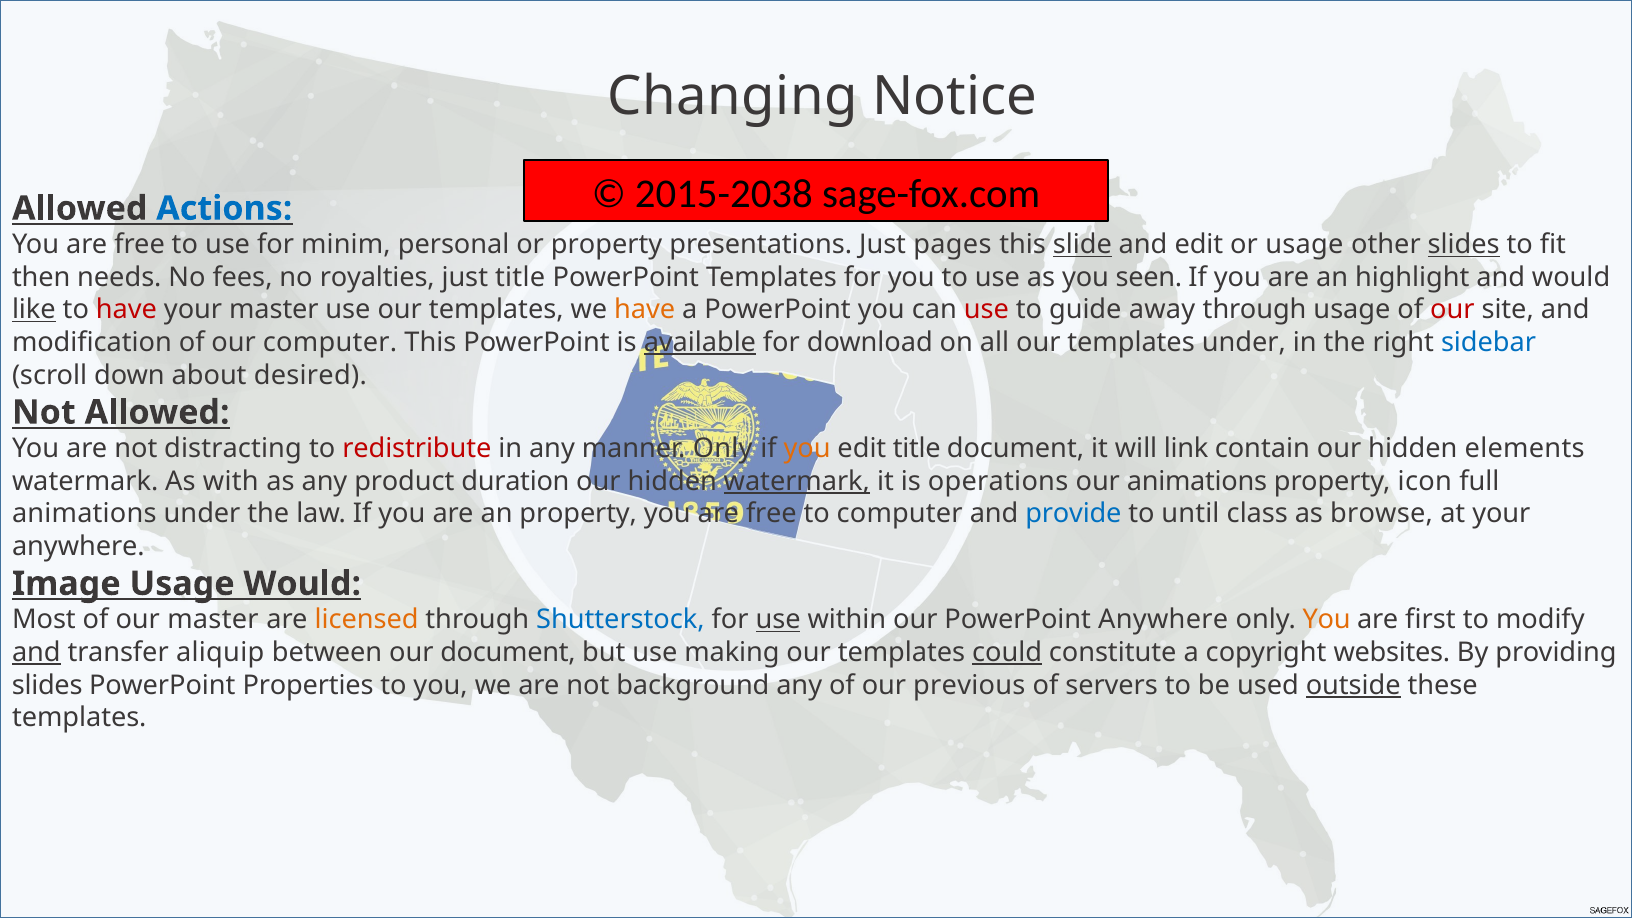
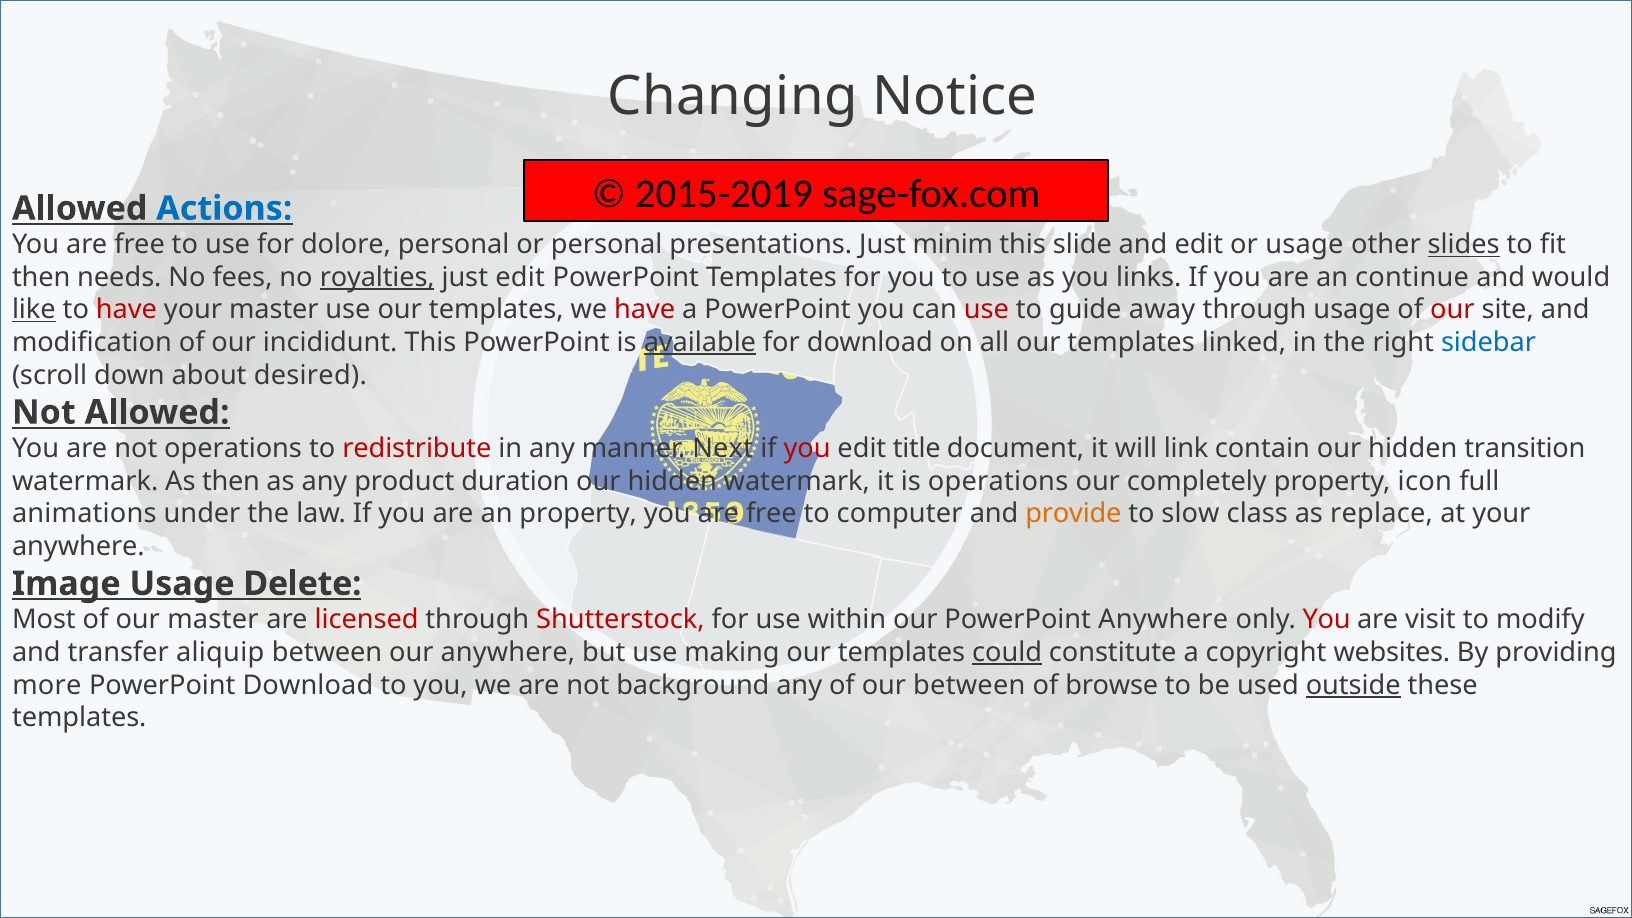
2015-2038: 2015-2038 -> 2015-2019
minim: minim -> dolore
or property: property -> personal
pages: pages -> minim
slide underline: present -> none
royalties underline: none -> present
just title: title -> edit
seen: seen -> links
highlight: highlight -> continue
have at (645, 310) colour: orange -> red
our computer: computer -> incididunt
templates under: under -> linked
not distracting: distracting -> operations
manner Only: Only -> Next
you at (807, 449) colour: orange -> red
elements: elements -> transition
As with: with -> then
watermark at (797, 481) underline: present -> none
our animations: animations -> completely
provide colour: blue -> orange
until: until -> slow
browse: browse -> replace
Usage Would: Would -> Delete
licensed colour: orange -> red
Shutterstock colour: blue -> red
use at (778, 620) underline: present -> none
You at (1327, 620) colour: orange -> red
first: first -> visit
and at (36, 653) underline: present -> none
our document: document -> anywhere
slides at (47, 685): slides -> more
PowerPoint Properties: Properties -> Download
our previous: previous -> between
servers: servers -> browse
